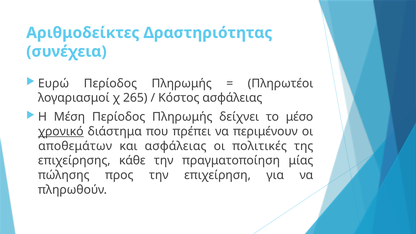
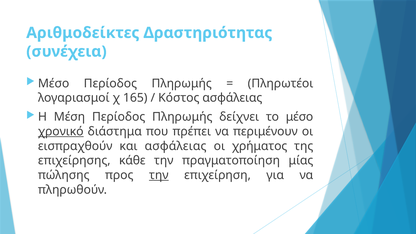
Ευρώ at (54, 83): Ευρώ -> Μέσο
265: 265 -> 165
αποθεμάτων: αποθεμάτων -> εισπραχθούν
πολιτικές: πολιτικές -> χρήματος
την at (159, 175) underline: none -> present
